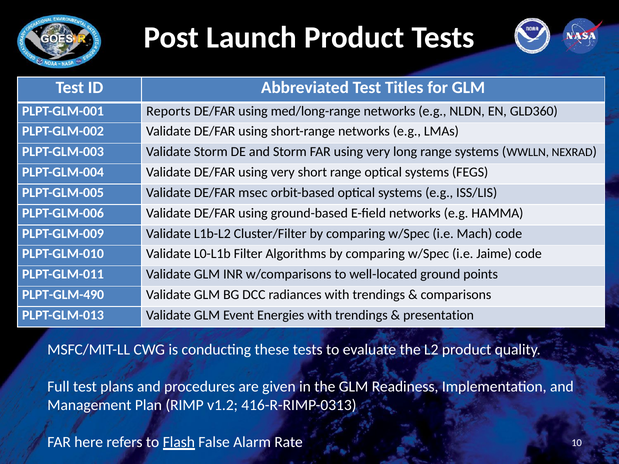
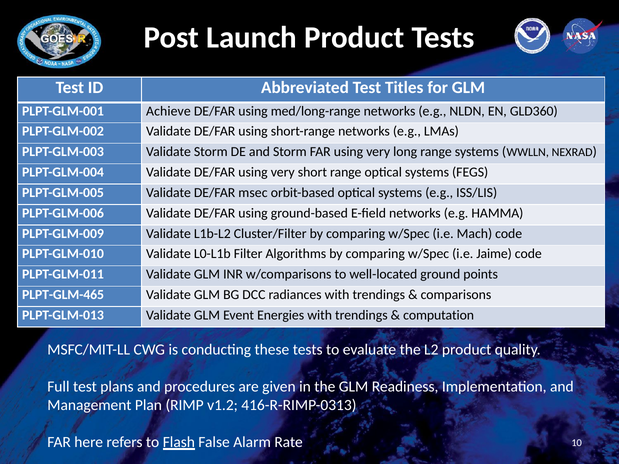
Reports: Reports -> Achieve
PLPT-GLM-490: PLPT-GLM-490 -> PLPT-GLM-465
presentation: presentation -> computation
